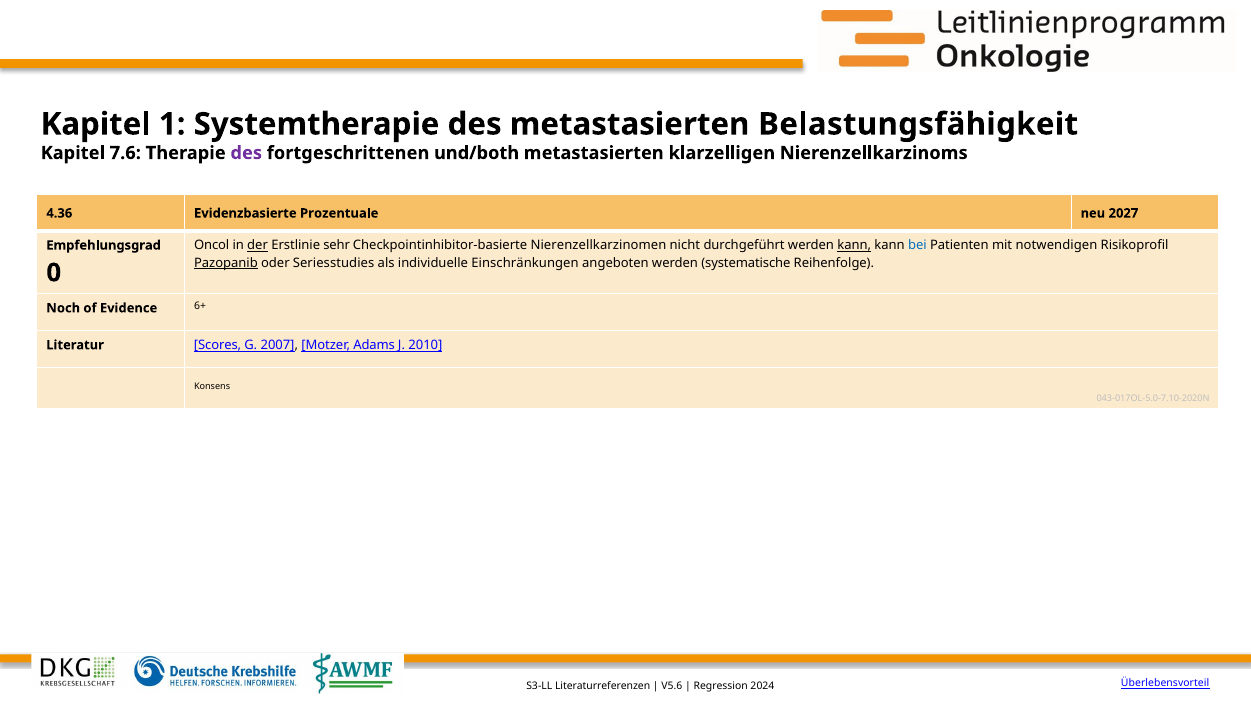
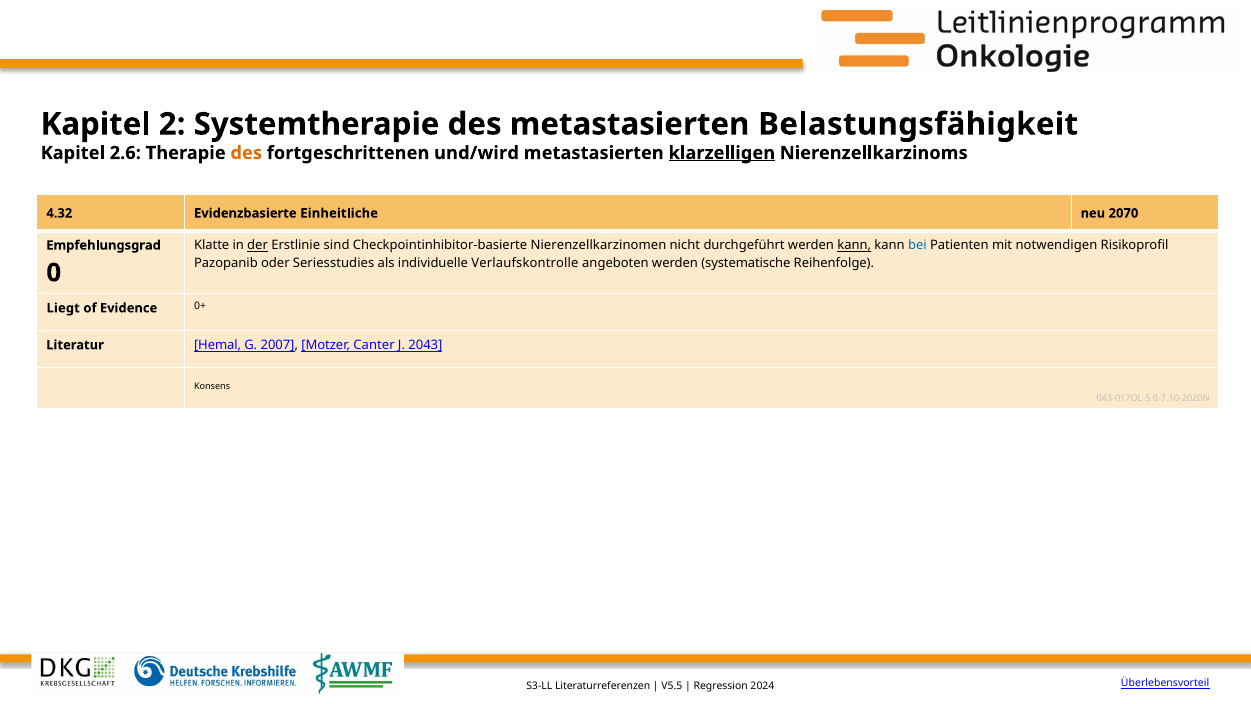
1: 1 -> 2
7.6: 7.6 -> 2.6
des at (246, 153) colour: purple -> orange
und/both: und/both -> und/wird
klarzelligen underline: none -> present
4.36: 4.36 -> 4.32
Prozentuale: Prozentuale -> Einheitliche
2027: 2027 -> 2070
Oncol: Oncol -> Klatte
sehr: sehr -> sind
Pazopanib underline: present -> none
Einschränkungen: Einschränkungen -> Verlaufskontrolle
Noch: Noch -> Liegt
6+: 6+ -> 0+
Scores: Scores -> Hemal
Adams: Adams -> Canter
2010: 2010 -> 2043
V5.6: V5.6 -> V5.5
